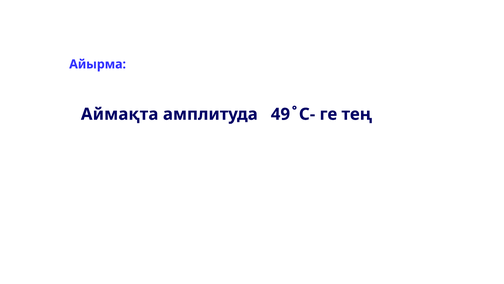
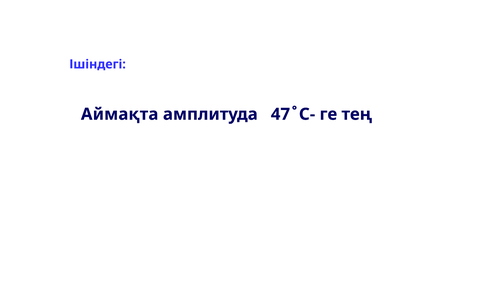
Айырма: Айырма -> Ішіндегі
49: 49 -> 47
